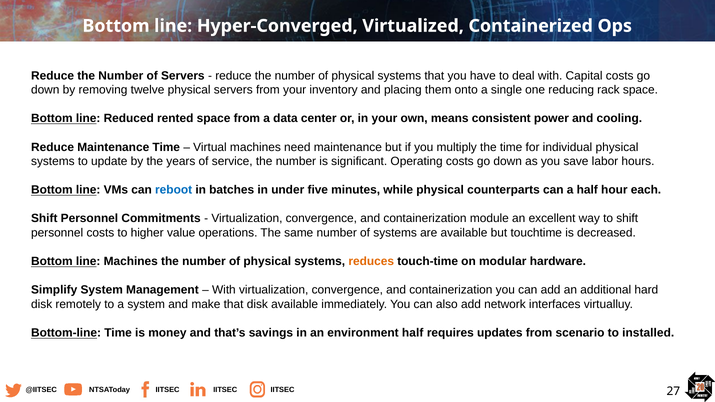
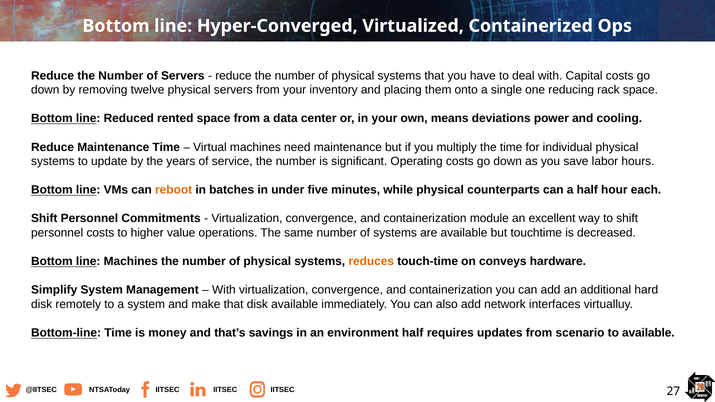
consistent: consistent -> deviations
reboot colour: blue -> orange
modular: modular -> conveys
to installed: installed -> available
